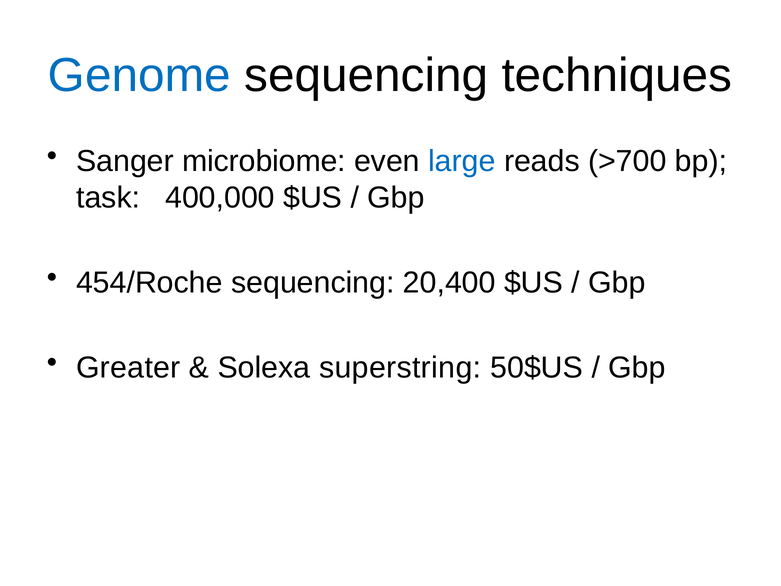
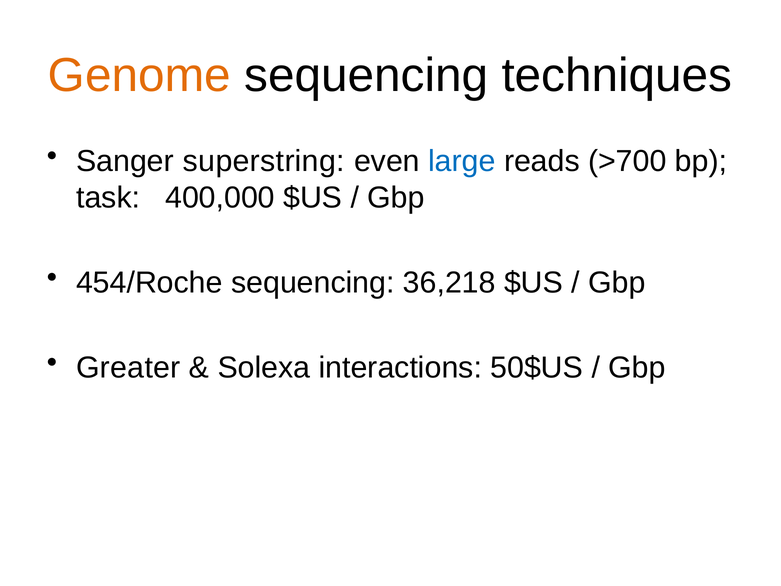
Genome colour: blue -> orange
microbiome: microbiome -> superstring
20,400: 20,400 -> 36,218
superstring: superstring -> interactions
